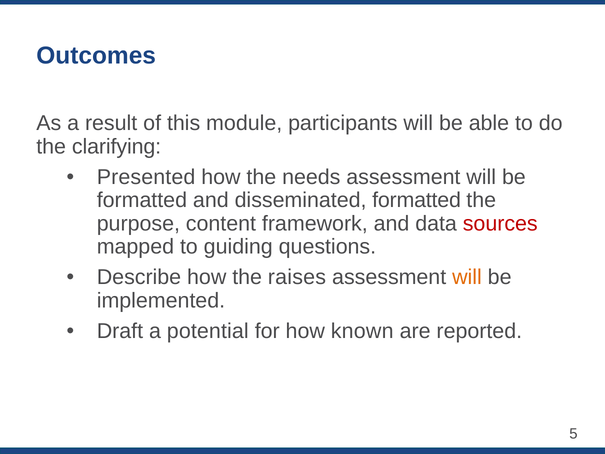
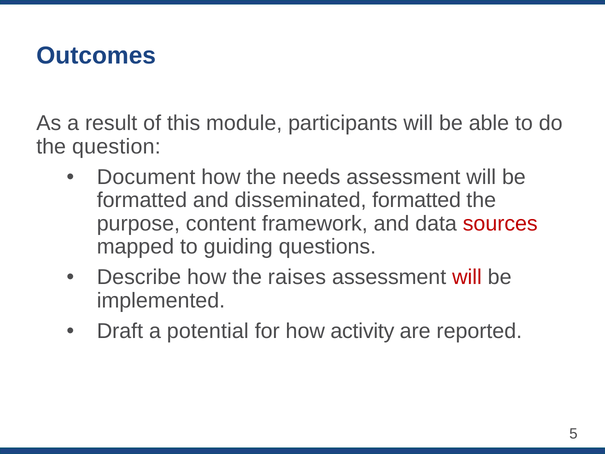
clarifying: clarifying -> question
Presented: Presented -> Document
will at (467, 277) colour: orange -> red
known: known -> activity
